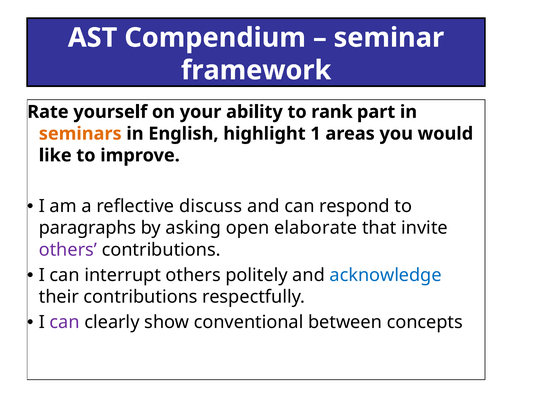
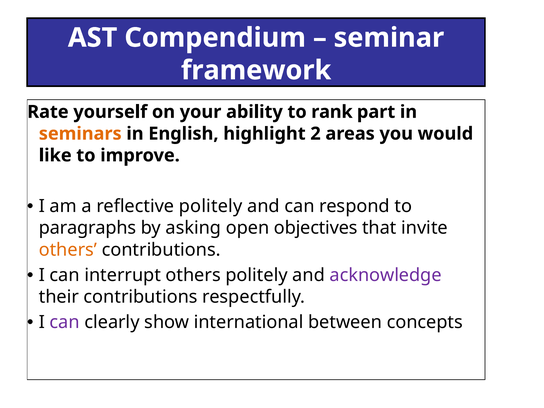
1: 1 -> 2
reflective discuss: discuss -> politely
elaborate: elaborate -> objectives
others at (68, 250) colour: purple -> orange
acknowledge colour: blue -> purple
conventional: conventional -> international
